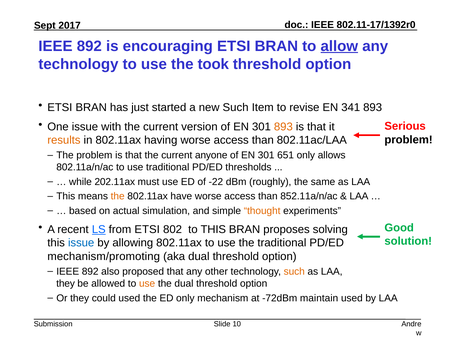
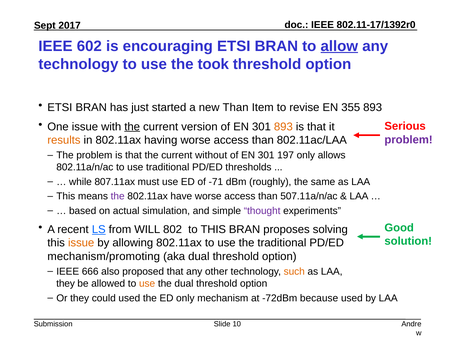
892 at (89, 46): 892 -> 602
new Such: Such -> Than
341: 341 -> 355
the at (132, 127) underline: none -> present
problem at (409, 140) colour: black -> purple
anyone: anyone -> without
651: 651 -> 197
202.11ax: 202.11ax -> 807.11ax
-22: -22 -> -71
the at (118, 197) colour: orange -> purple
852.11a/n/ac: 852.11a/n/ac -> 507.11a/n/ac
thought colour: orange -> purple
from ETSI: ETSI -> WILL
issue at (81, 243) colour: blue -> orange
892 at (90, 272): 892 -> 666
maintain: maintain -> because
